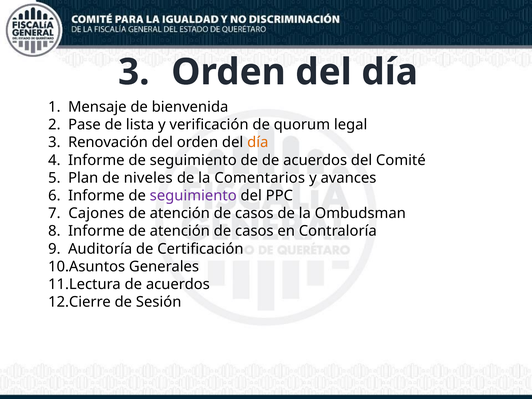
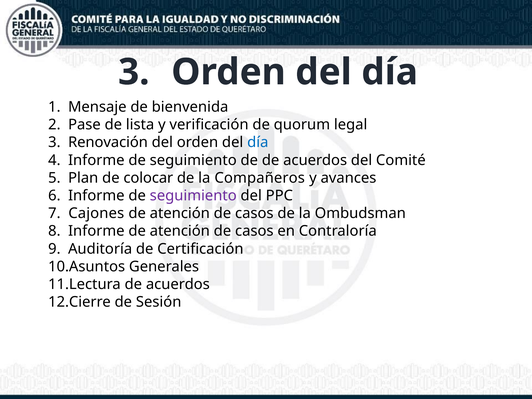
día at (258, 142) colour: orange -> blue
niveles: niveles -> colocar
Comentarios: Comentarios -> Compañeros
